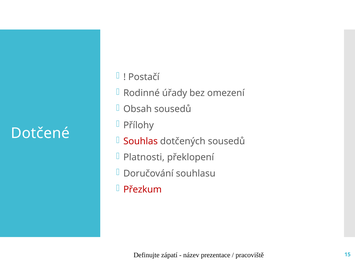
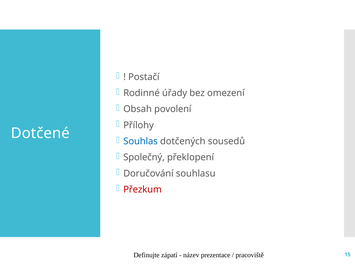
Obsah sousedů: sousedů -> povolení
Souhlas colour: red -> blue
Platnosti: Platnosti -> Společný
